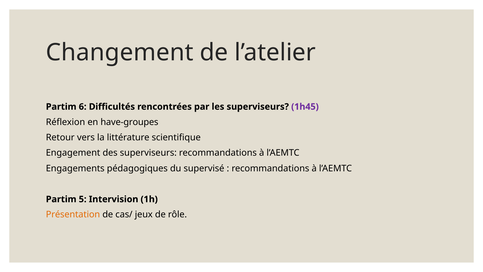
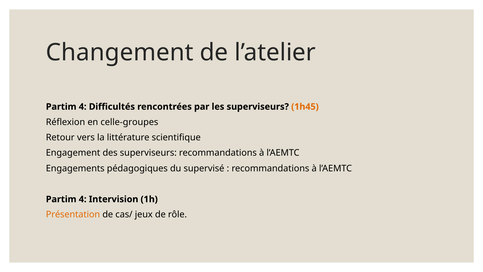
6 at (83, 107): 6 -> 4
1h45 colour: purple -> orange
have-groupes: have-groupes -> celle-groupes
5 at (83, 199): 5 -> 4
